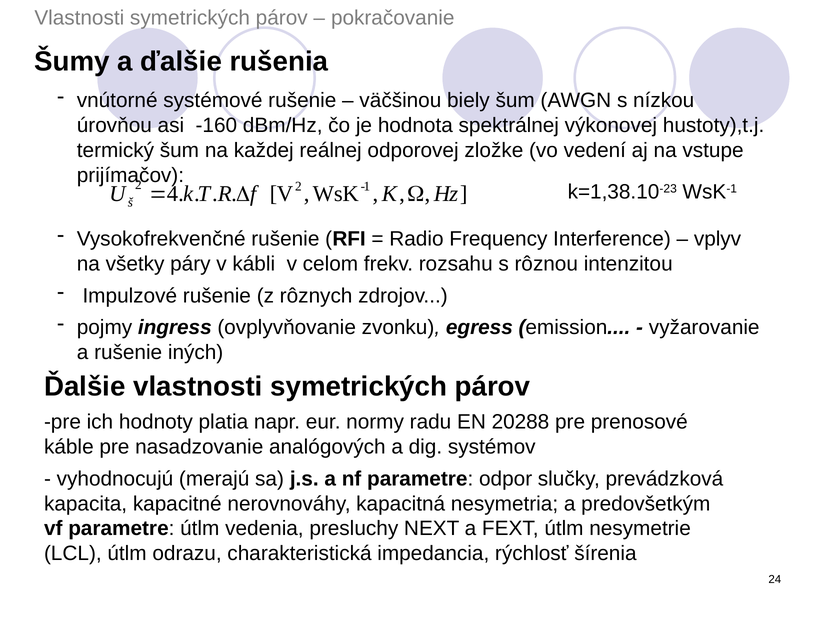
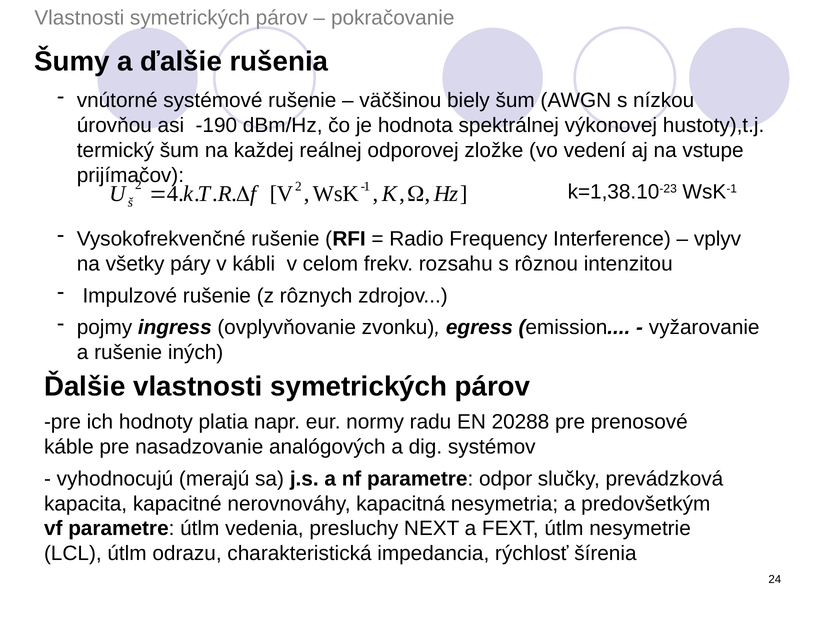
-160: -160 -> -190
